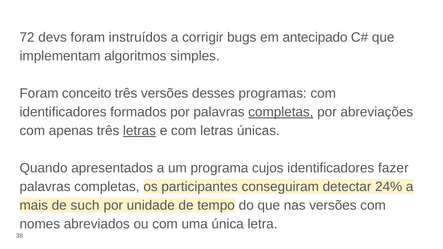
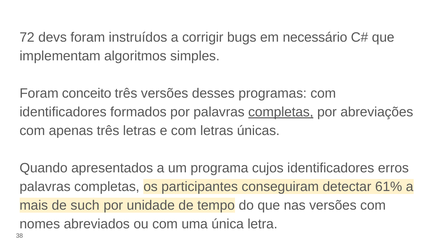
antecipado: antecipado -> necessário
letras at (140, 131) underline: present -> none
fazer: fazer -> erros
24%: 24% -> 61%
